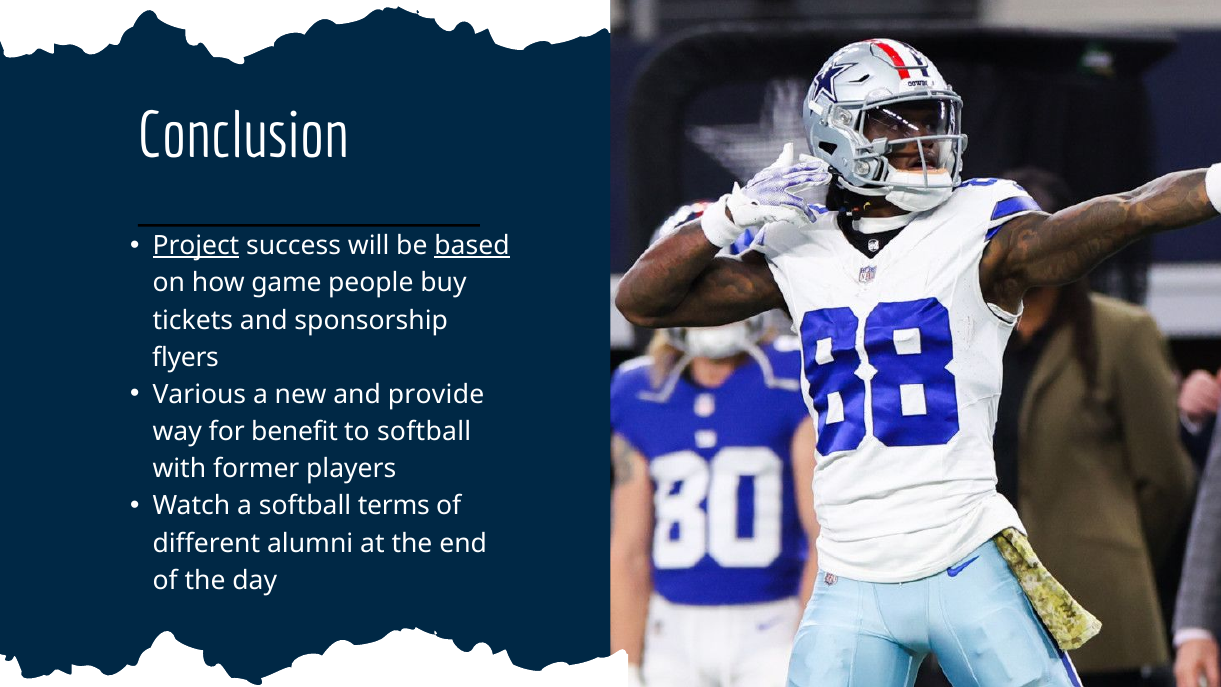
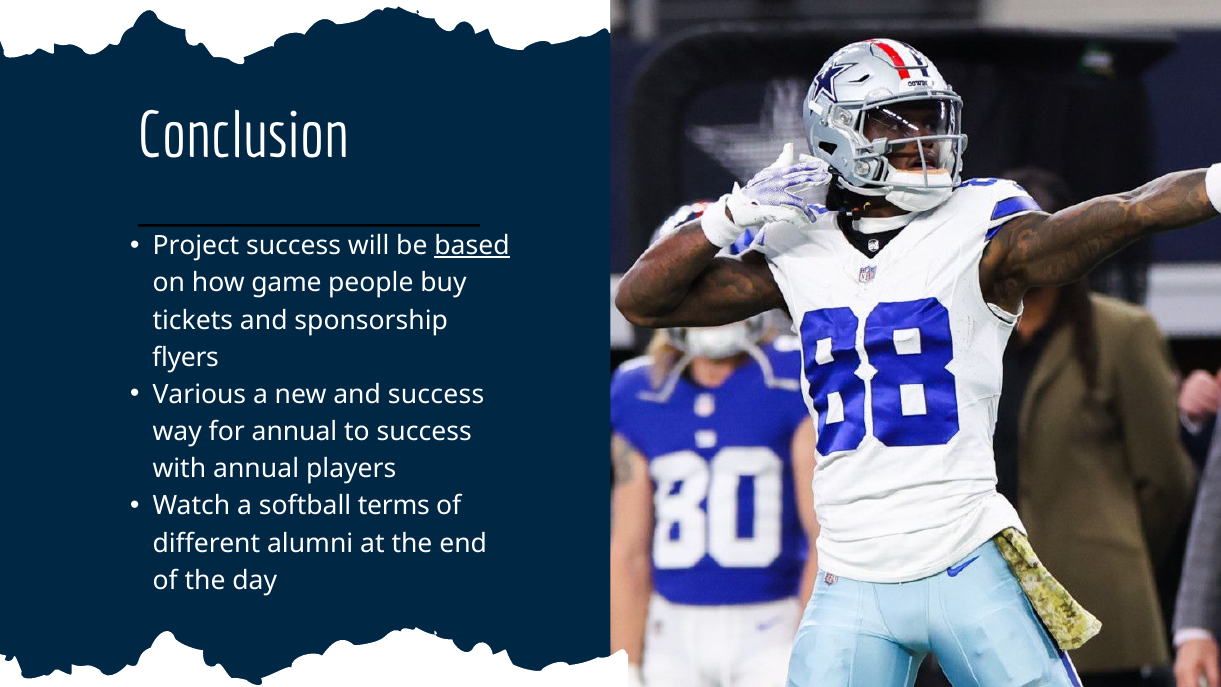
Project underline: present -> none
and provide: provide -> success
for benefit: benefit -> annual
to softball: softball -> success
with former: former -> annual
